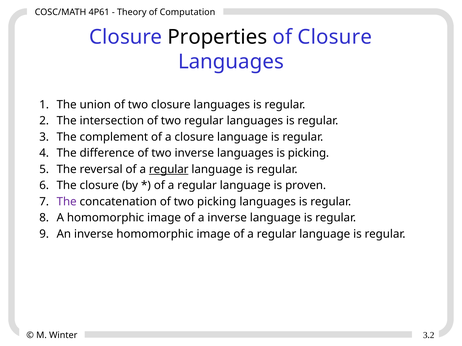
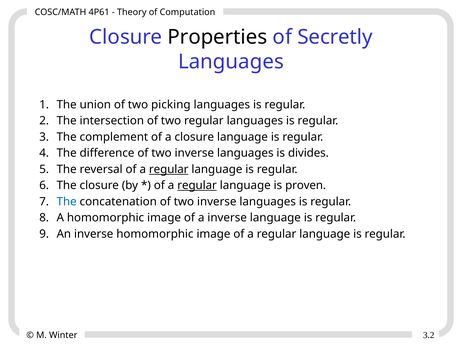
of Closure: Closure -> Secretly
two closure: closure -> picking
is picking: picking -> divides
regular at (197, 186) underline: none -> present
The at (67, 202) colour: purple -> blue
concatenation of two picking: picking -> inverse
